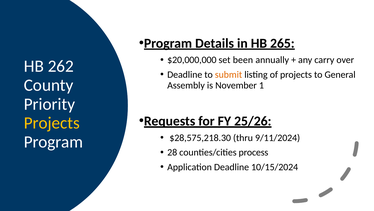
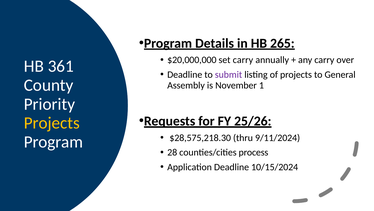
set been: been -> carry
262: 262 -> 361
submit colour: orange -> purple
